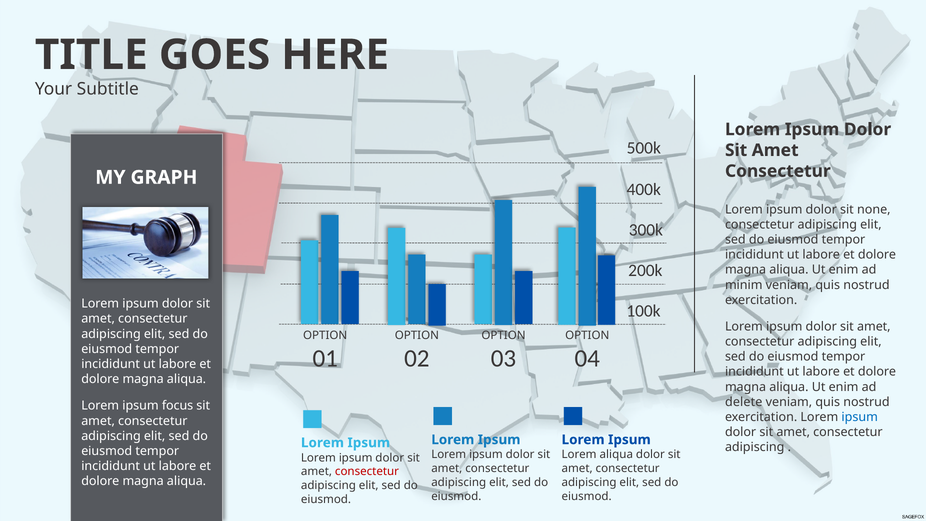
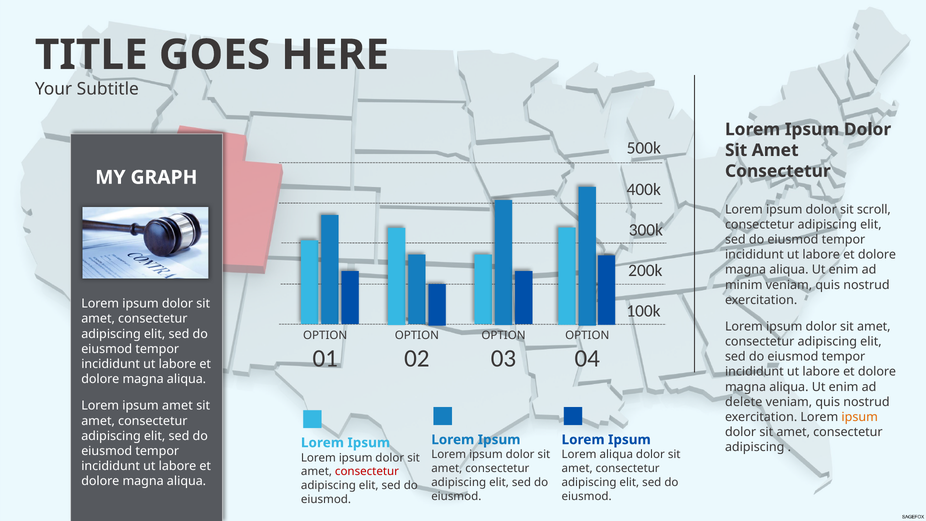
none: none -> scroll
ipsum focus: focus -> amet
ipsum at (860, 417) colour: blue -> orange
